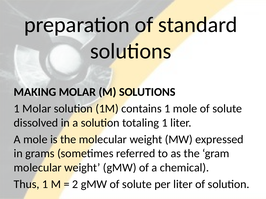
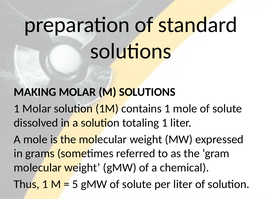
2: 2 -> 5
